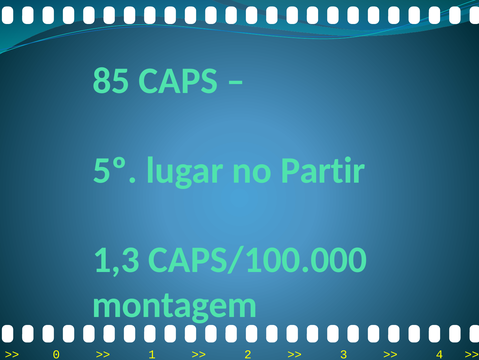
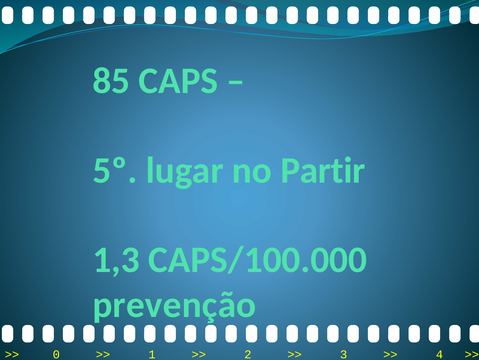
montagem: montagem -> prevenção
